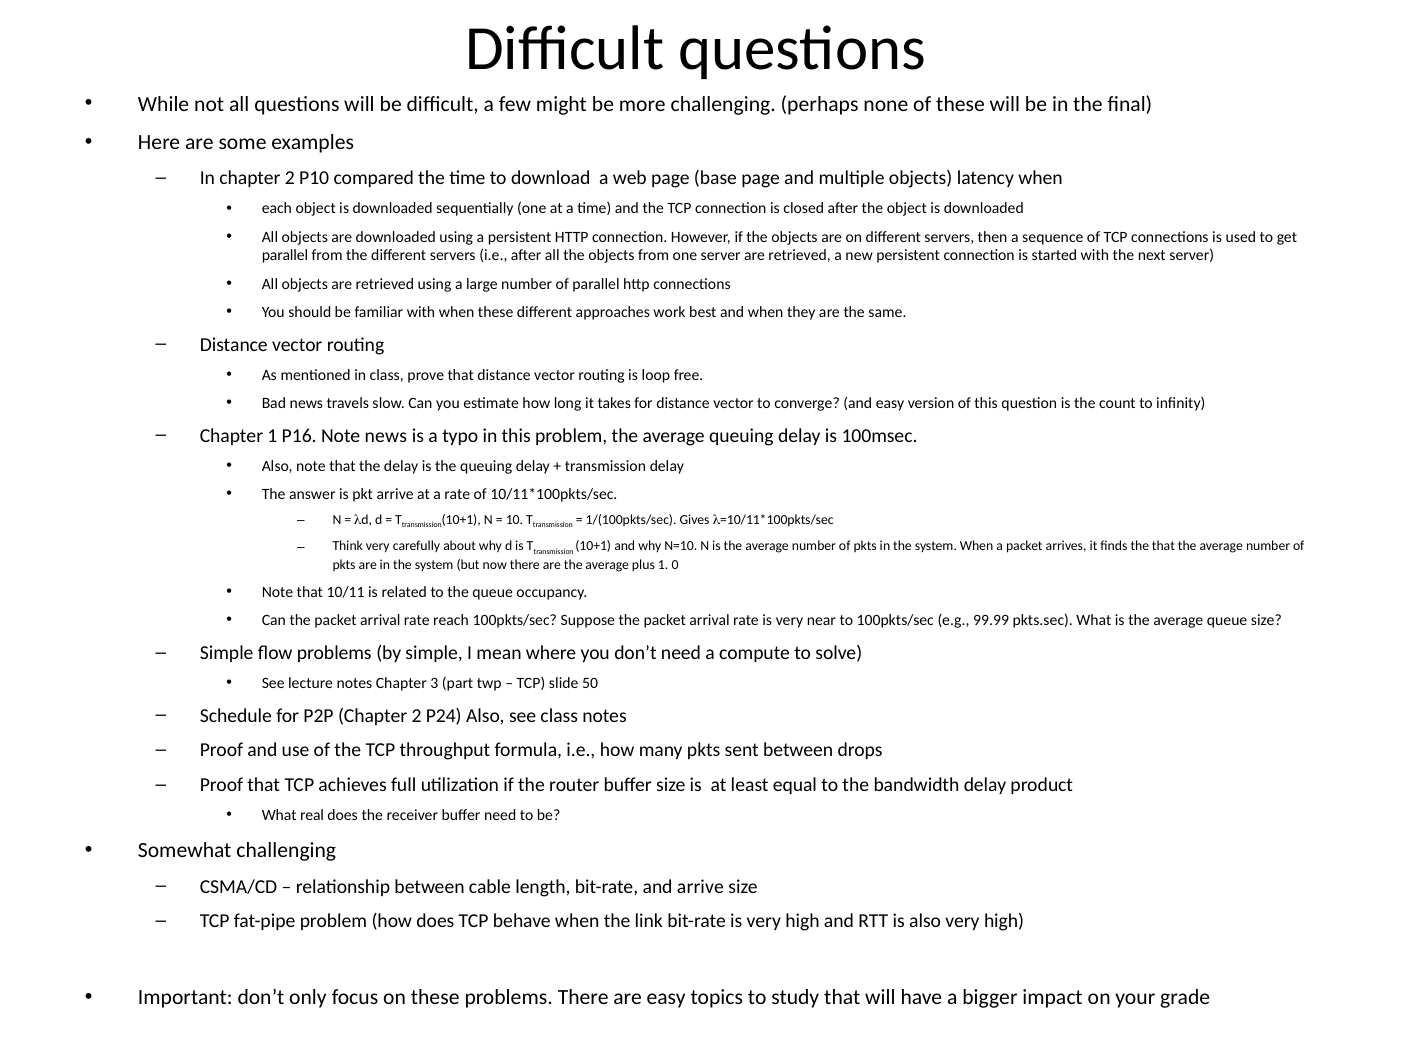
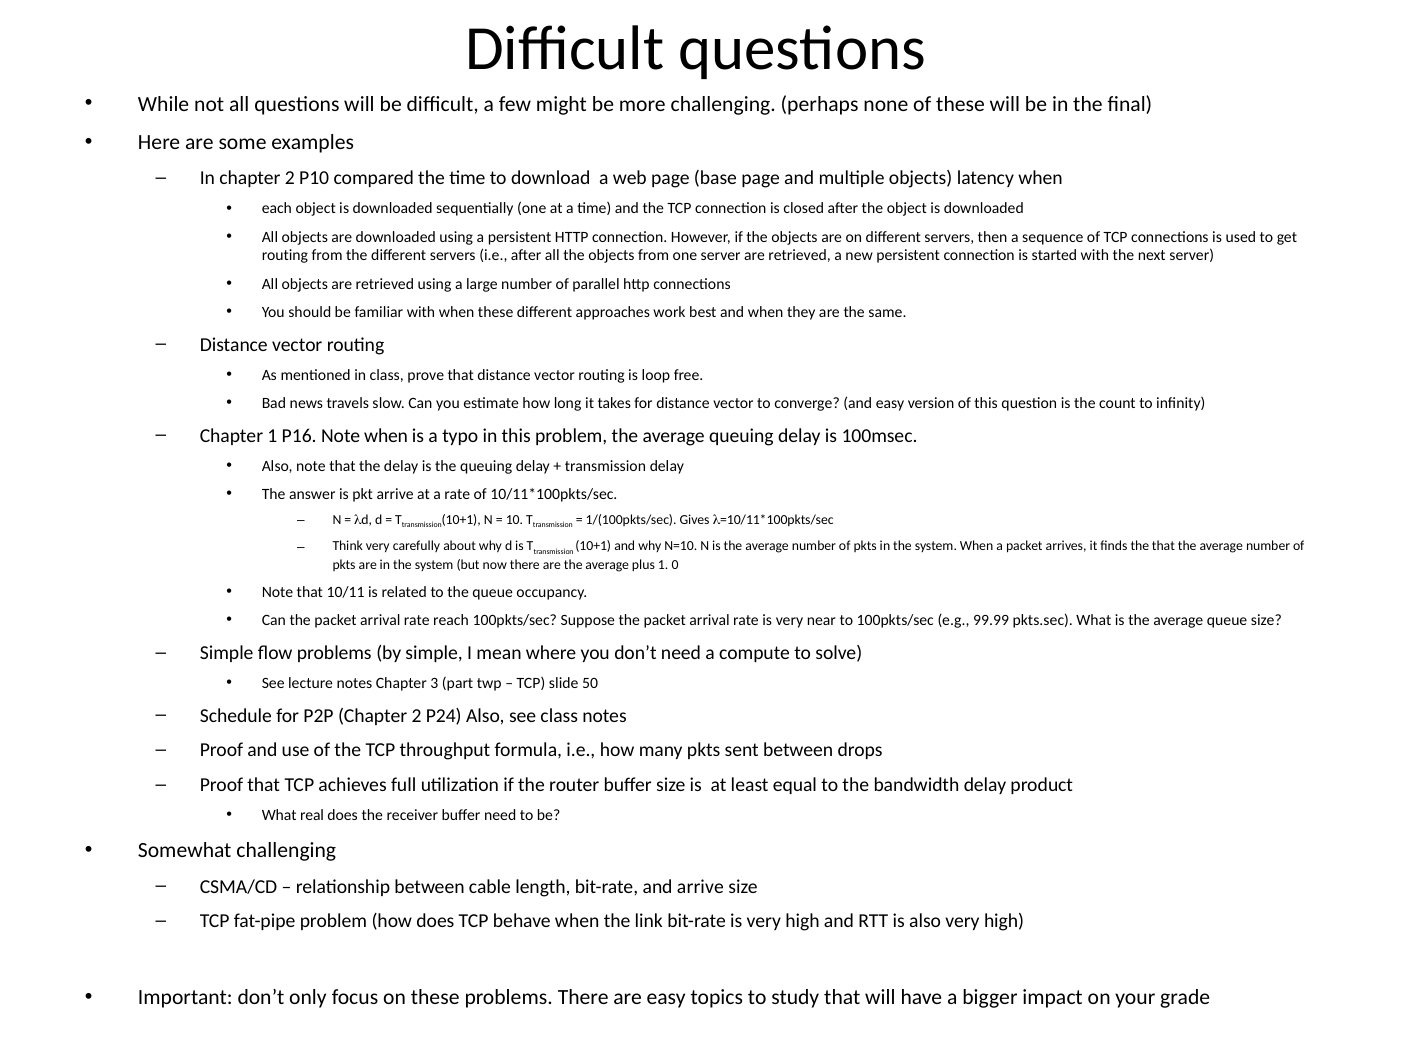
parallel at (285, 256): parallel -> routing
Note news: news -> when
